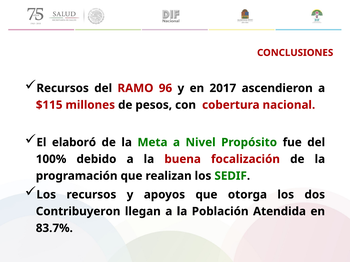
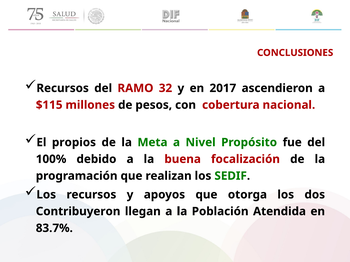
96: 96 -> 32
elaboró: elaboró -> propios
